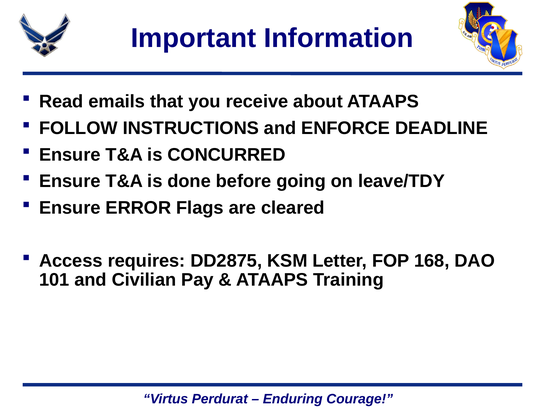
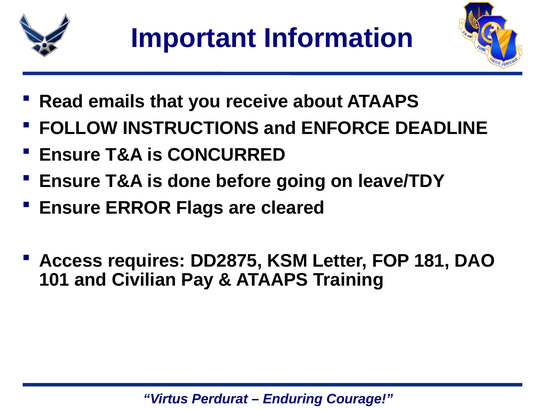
168: 168 -> 181
